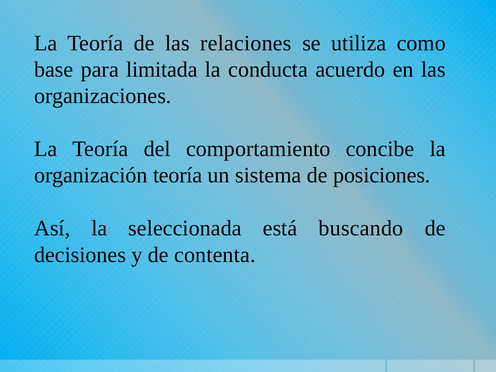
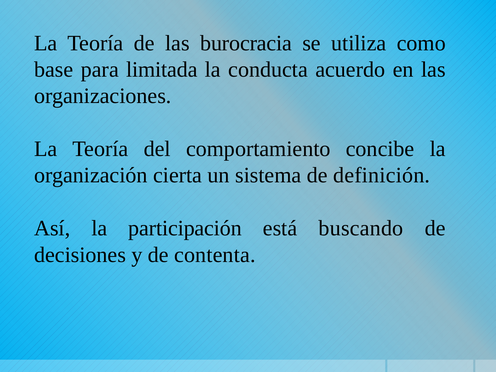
relaciones: relaciones -> burocracia
organización teoría: teoría -> cierta
posiciones: posiciones -> definición
seleccionada: seleccionada -> participación
